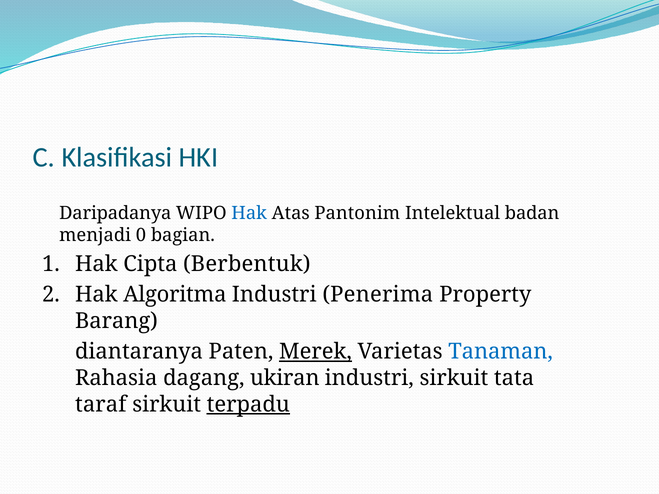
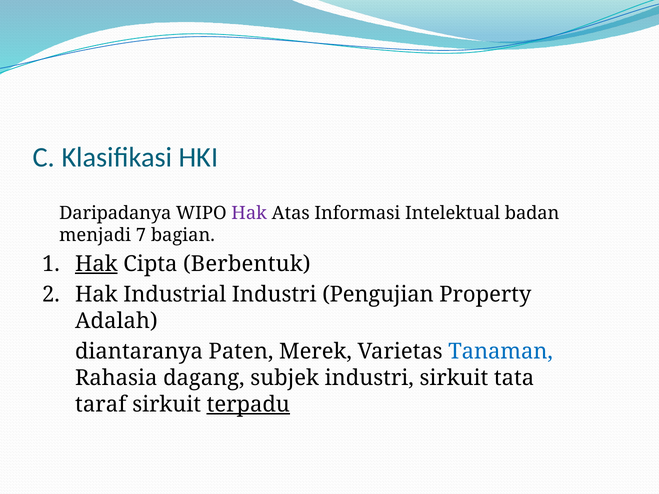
Hak at (249, 213) colour: blue -> purple
Pantonim: Pantonim -> Informasi
0: 0 -> 7
Hak at (96, 264) underline: none -> present
Algoritma: Algoritma -> Industrial
Penerima: Penerima -> Pengujian
Barang: Barang -> Adalah
Merek underline: present -> none
ukiran: ukiran -> subjek
